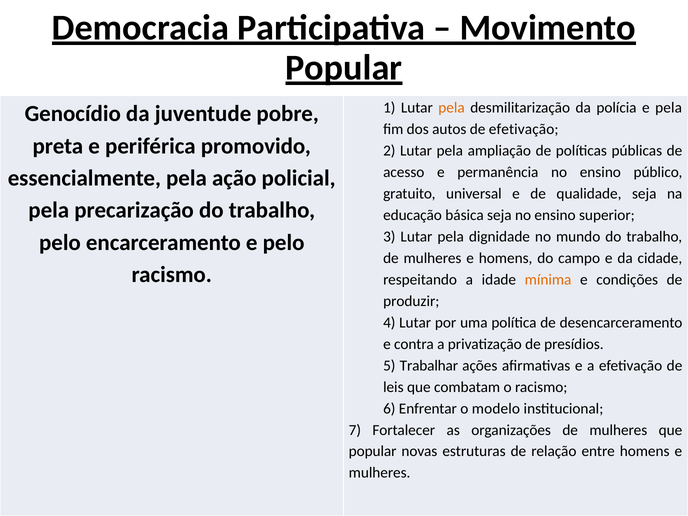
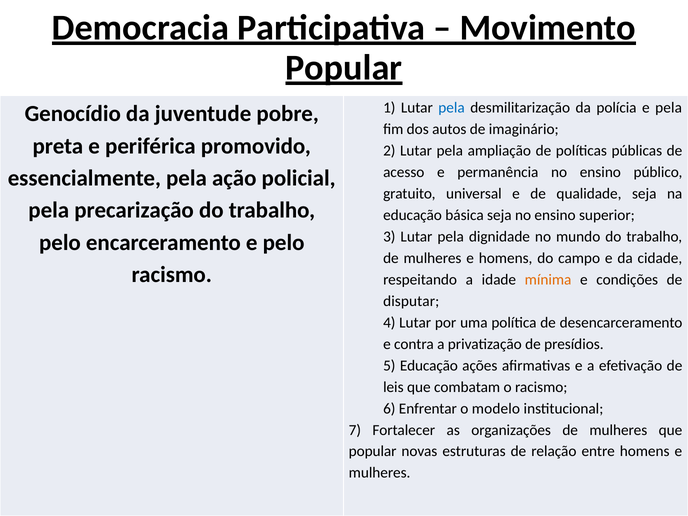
pela at (452, 108) colour: orange -> blue
de efetivação: efetivação -> imaginário
produzir: produzir -> disputar
5 Trabalhar: Trabalhar -> Educação
